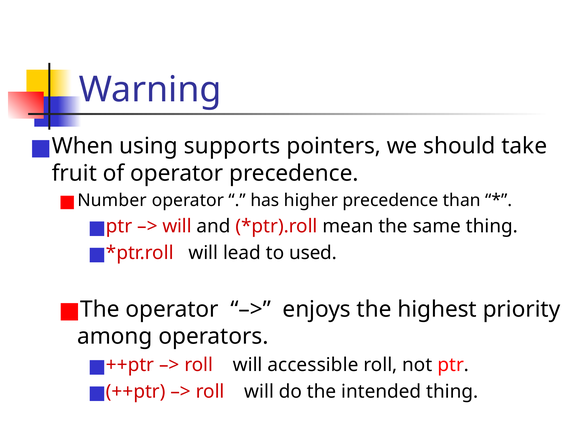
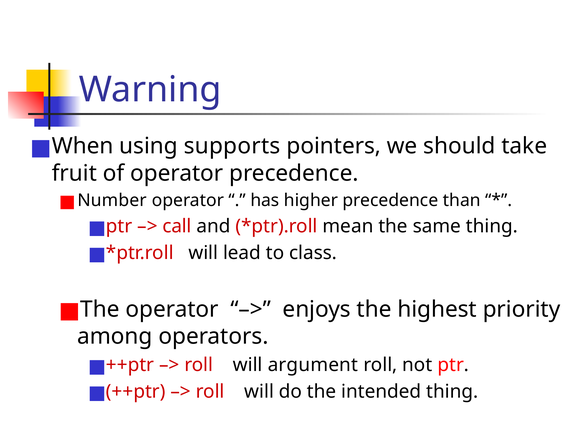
will at (177, 226): will -> call
used: used -> class
accessible: accessible -> argument
